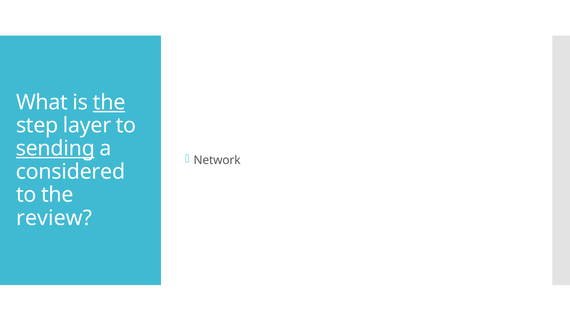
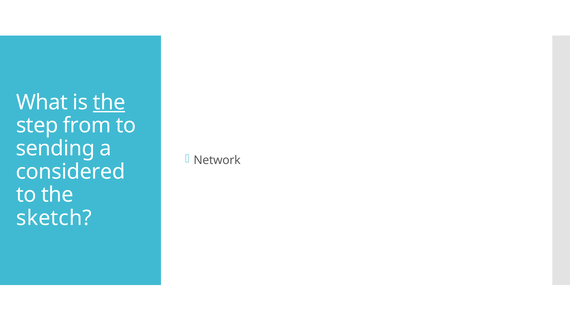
layer: layer -> from
sending underline: present -> none
review: review -> sketch
